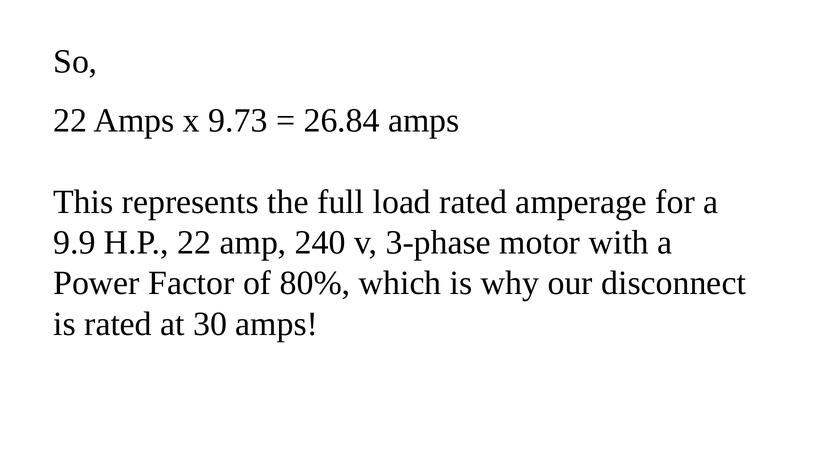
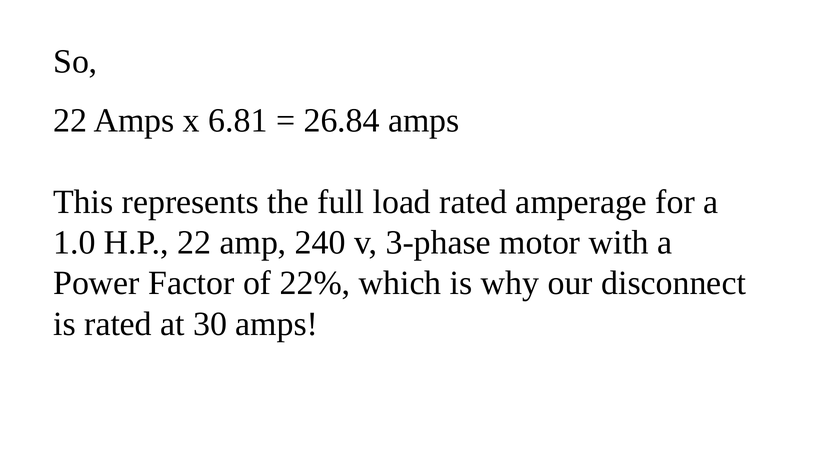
9.73: 9.73 -> 6.81
9.9: 9.9 -> 1.0
80%: 80% -> 22%
